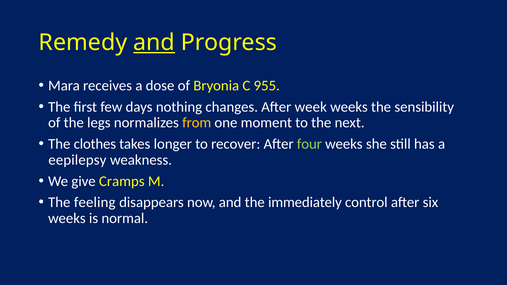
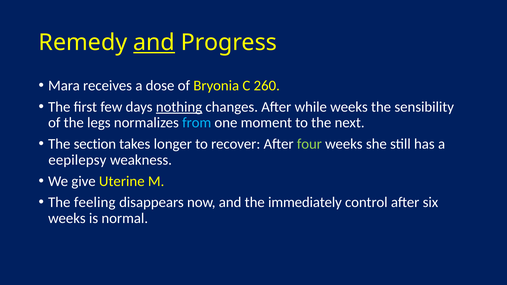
955: 955 -> 260
nothing underline: none -> present
week: week -> while
from colour: yellow -> light blue
clothes: clothes -> section
Cramps: Cramps -> Uterine
